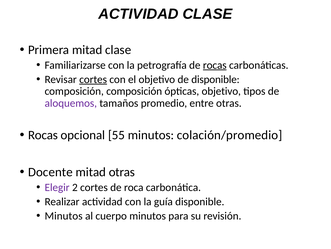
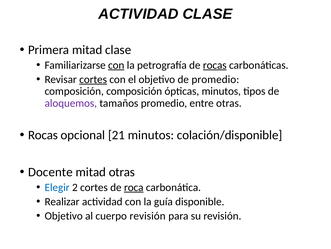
con at (116, 65) underline: none -> present
de disponible: disponible -> promedio
ópticas objetivo: objetivo -> minutos
55: 55 -> 21
colación/promedio: colación/promedio -> colación/disponible
Elegir colour: purple -> blue
roca underline: none -> present
Minutos at (64, 215): Minutos -> Objetivo
cuerpo minutos: minutos -> revisión
